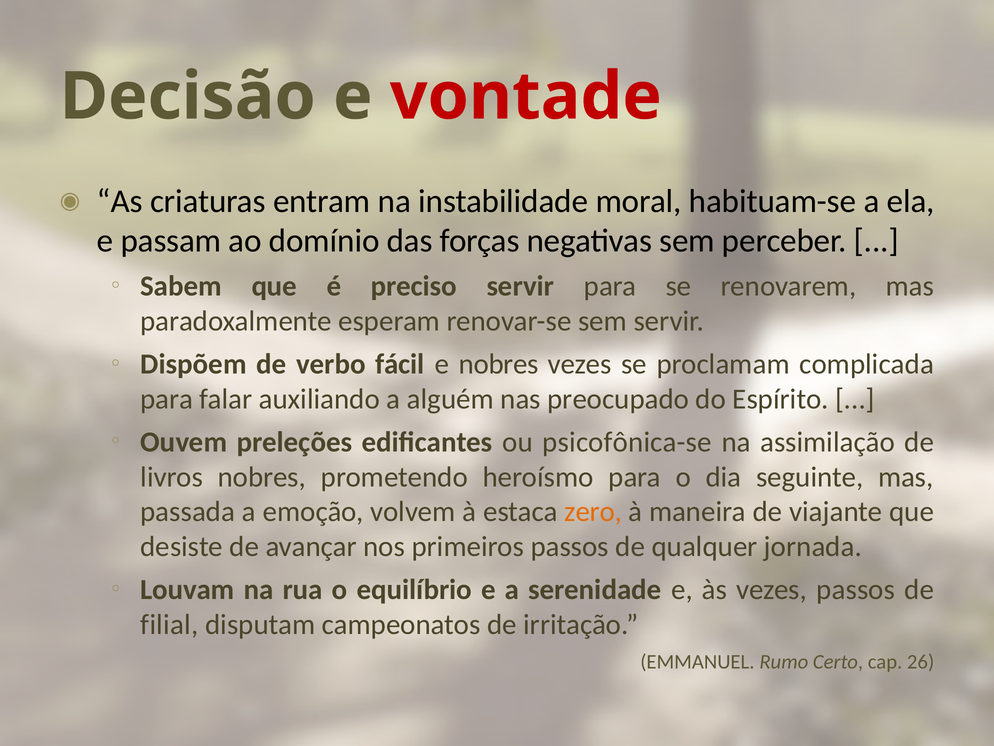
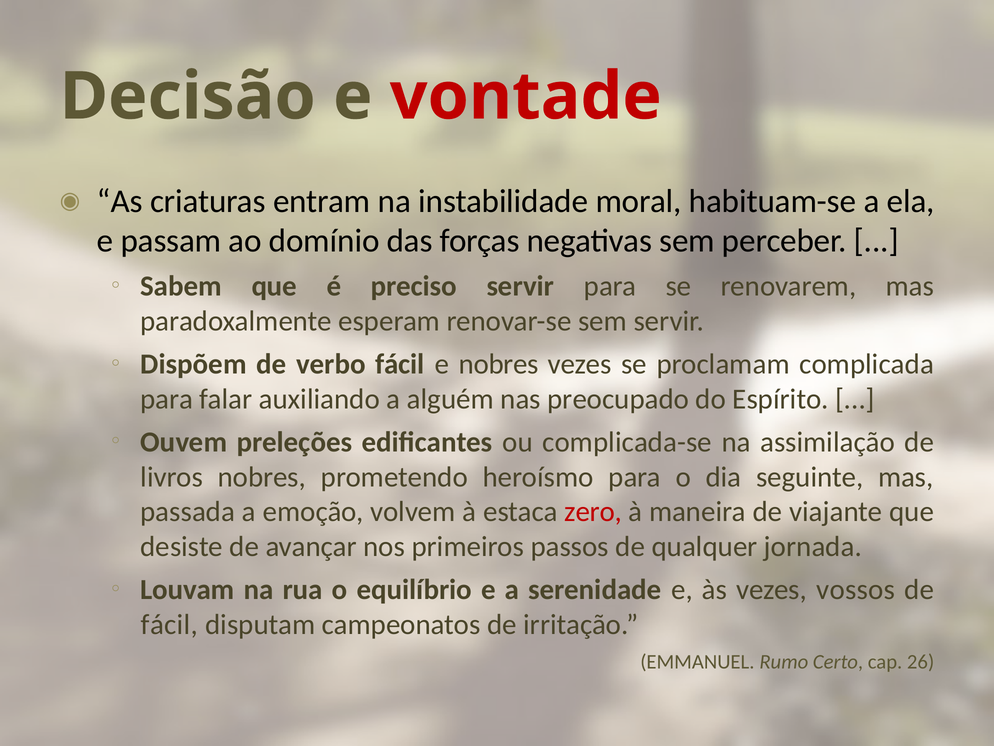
psicofônica-se: psicofônica-se -> complicada-se
zero colour: orange -> red
vezes passos: passos -> vossos
filial at (169, 624): filial -> fácil
